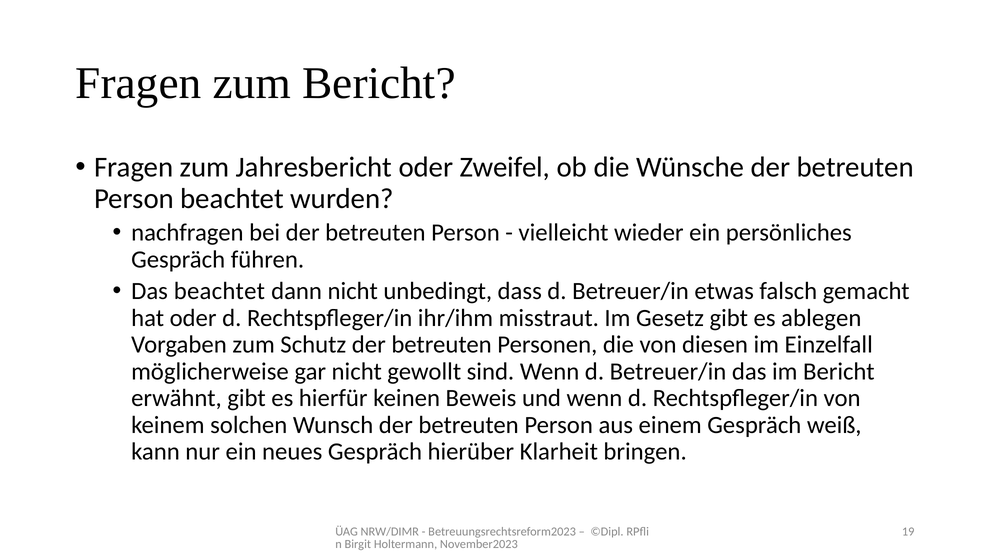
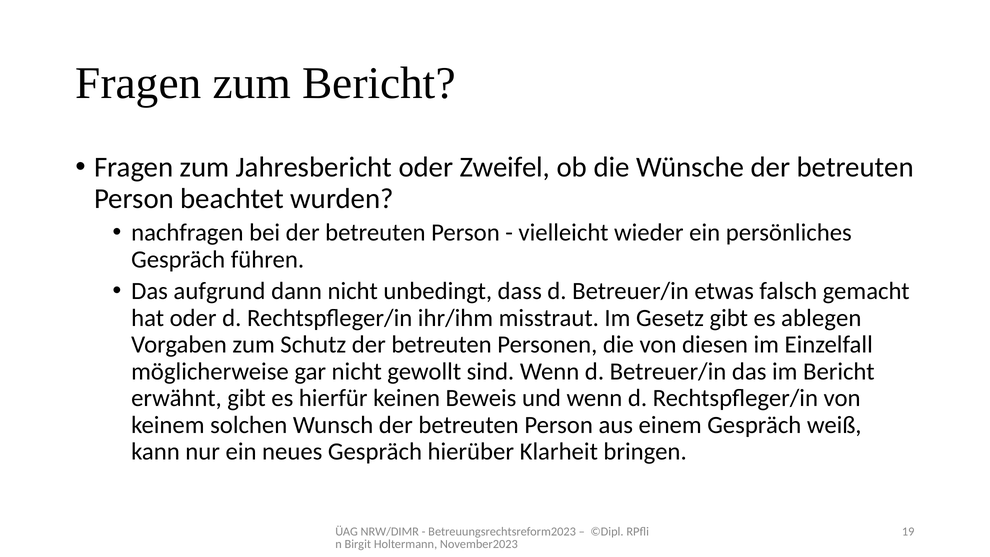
Das beachtet: beachtet -> aufgrund
